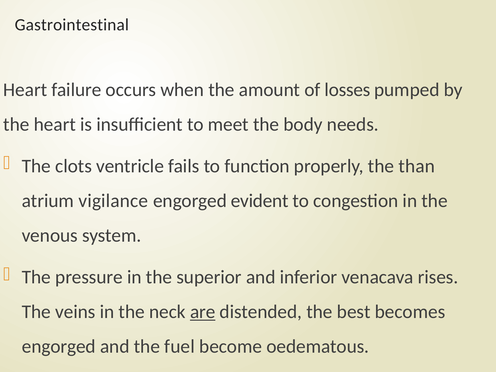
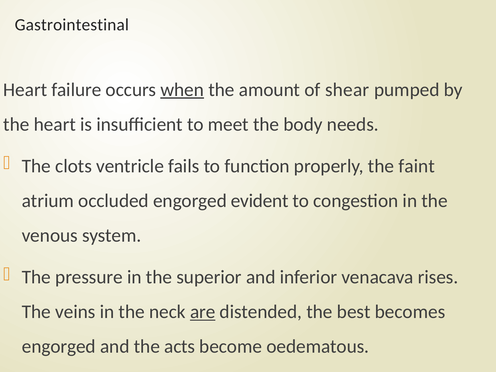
when underline: none -> present
losses: losses -> shear
than: than -> faint
vigilance: vigilance -> occluded
fuel: fuel -> acts
